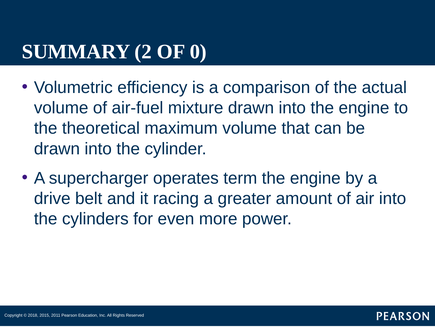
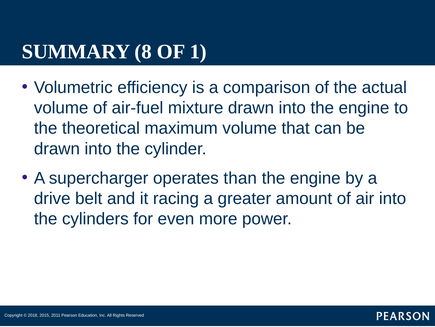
2: 2 -> 8
0: 0 -> 1
term: term -> than
